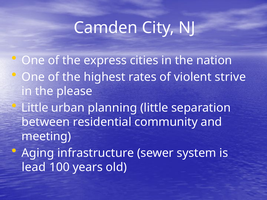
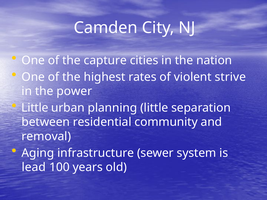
express: express -> capture
please: please -> power
meeting: meeting -> removal
